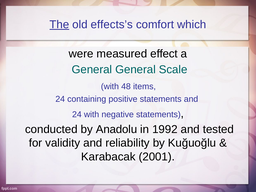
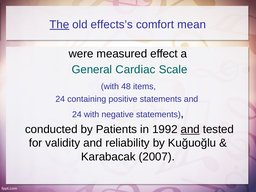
which: which -> mean
General General: General -> Cardiac
Anadolu: Anadolu -> Patients
and at (190, 129) underline: none -> present
2001: 2001 -> 2007
